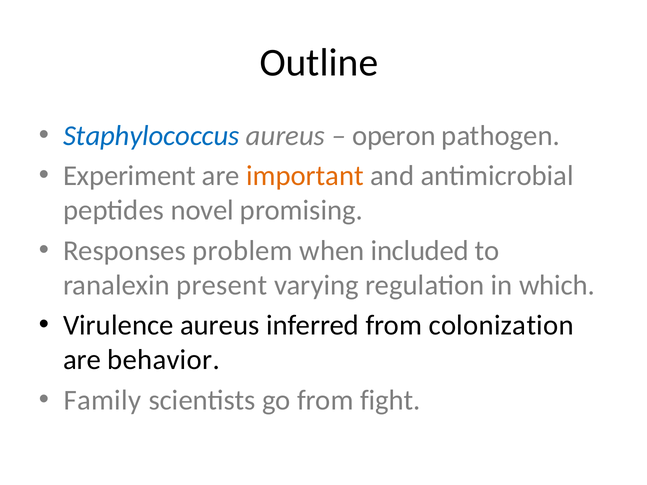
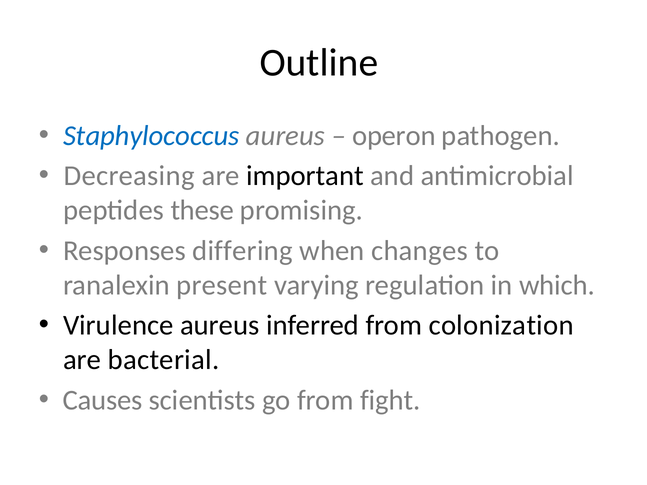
Experiment: Experiment -> Decreasing
important colour: orange -> black
novel: novel -> these
problem: problem -> differing
included: included -> changes
behavior: behavior -> bacterial
Family: Family -> Causes
